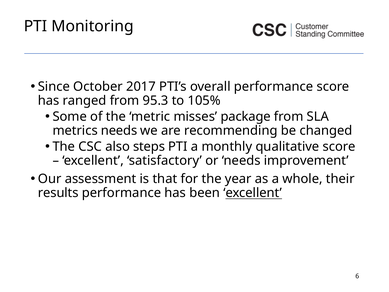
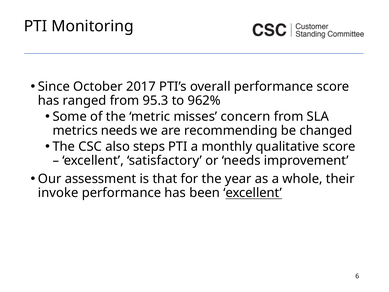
105%: 105% -> 962%
package: package -> concern
results: results -> invoke
